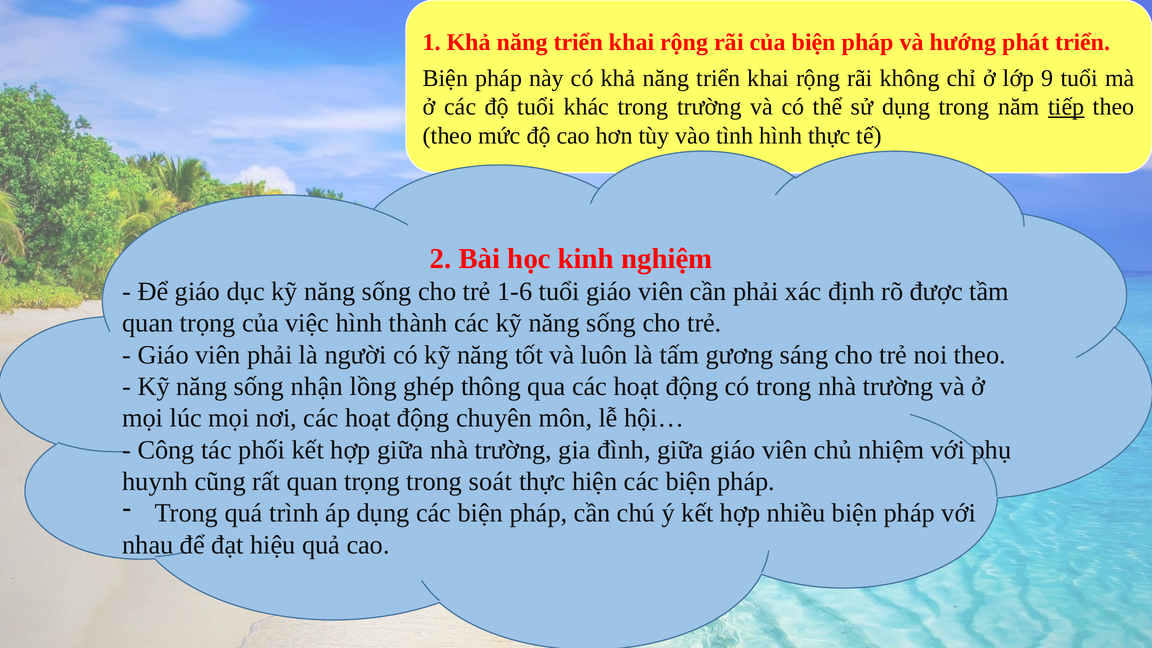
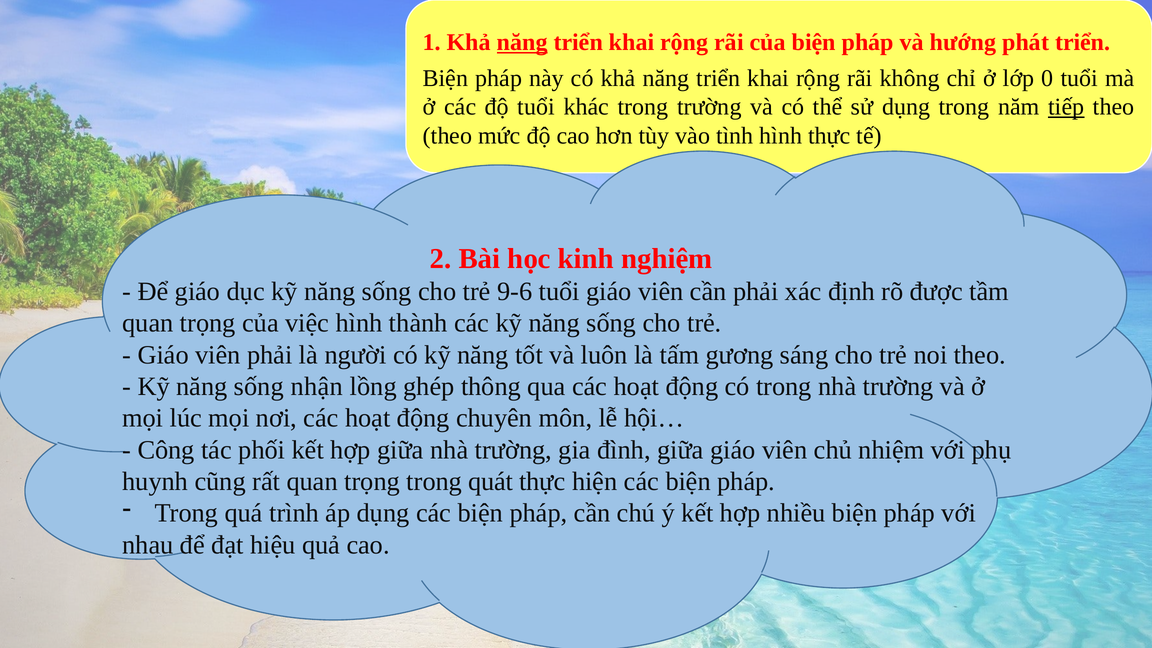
năng at (522, 42) underline: none -> present
9: 9 -> 0
1-6: 1-6 -> 9-6
soát: soát -> quát
